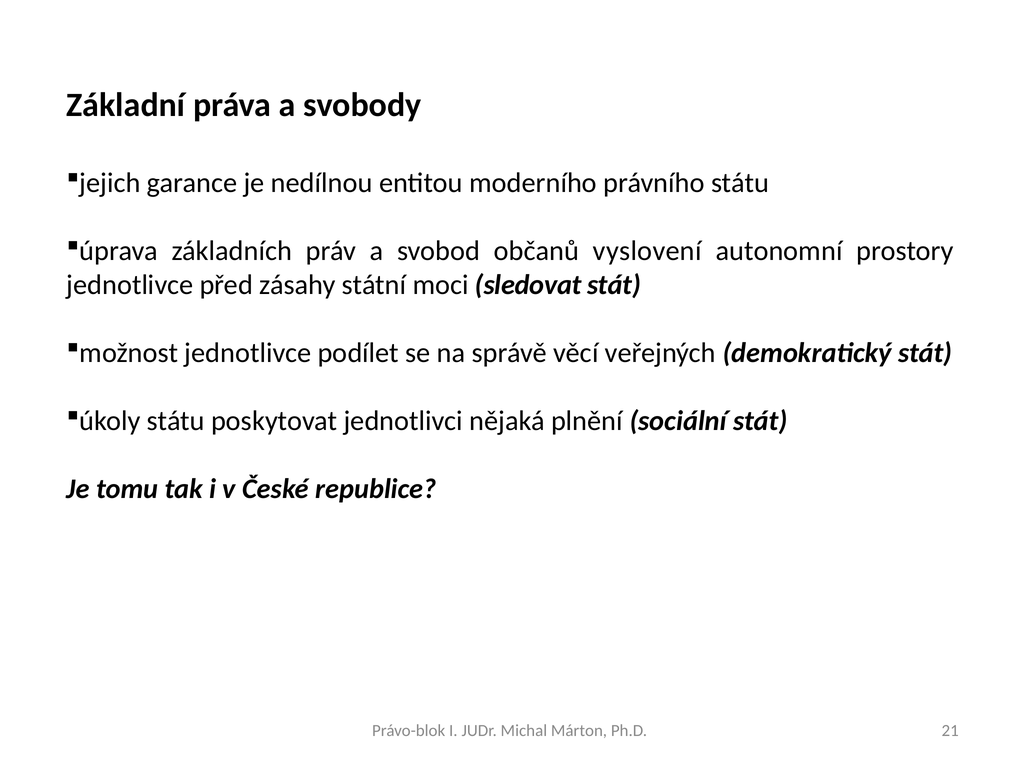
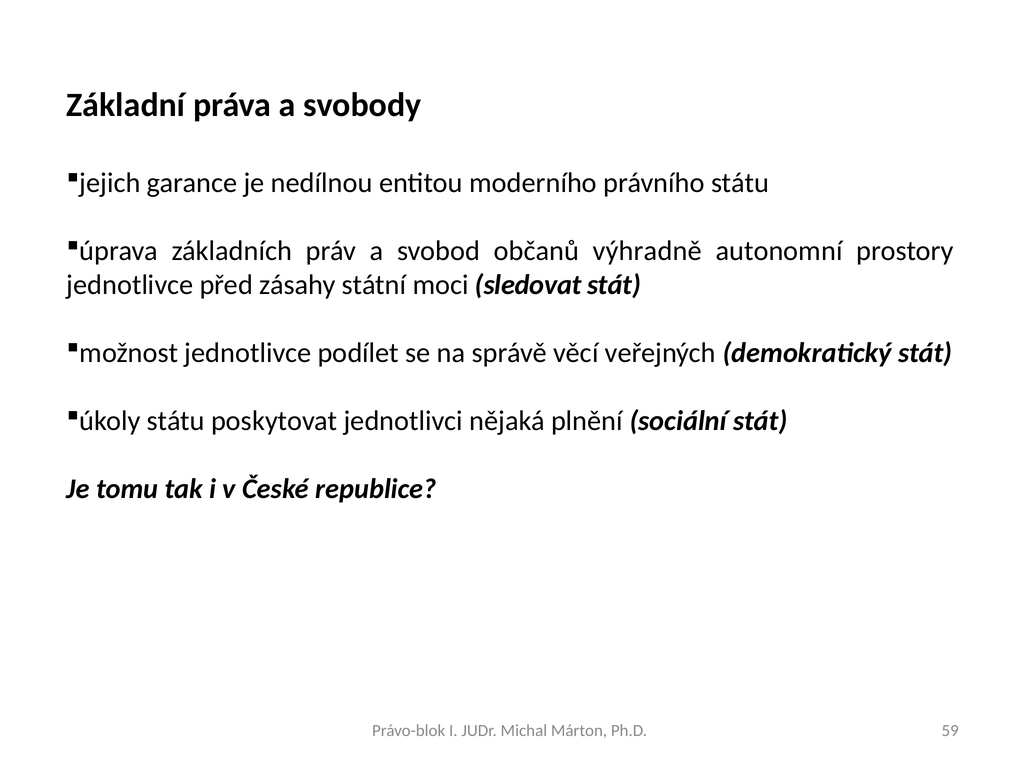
vyslovení: vyslovení -> výhradně
21: 21 -> 59
